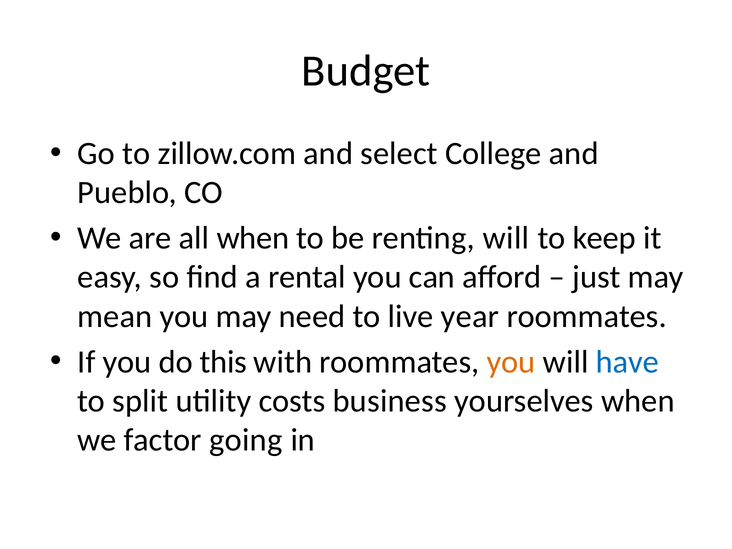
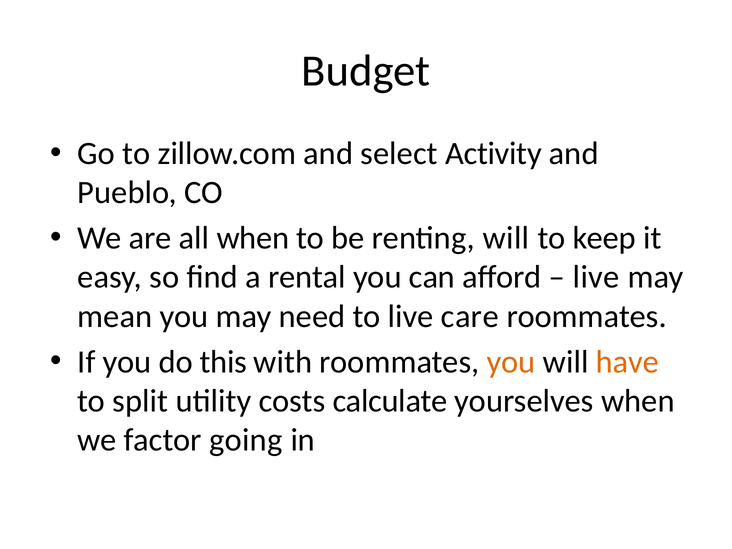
College: College -> Activity
just at (596, 277): just -> live
year: year -> care
have colour: blue -> orange
business: business -> calculate
